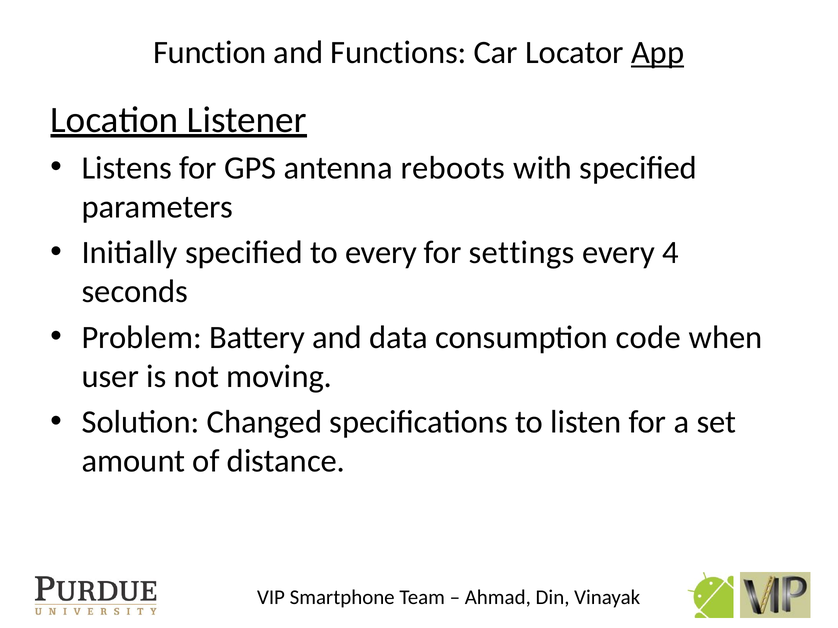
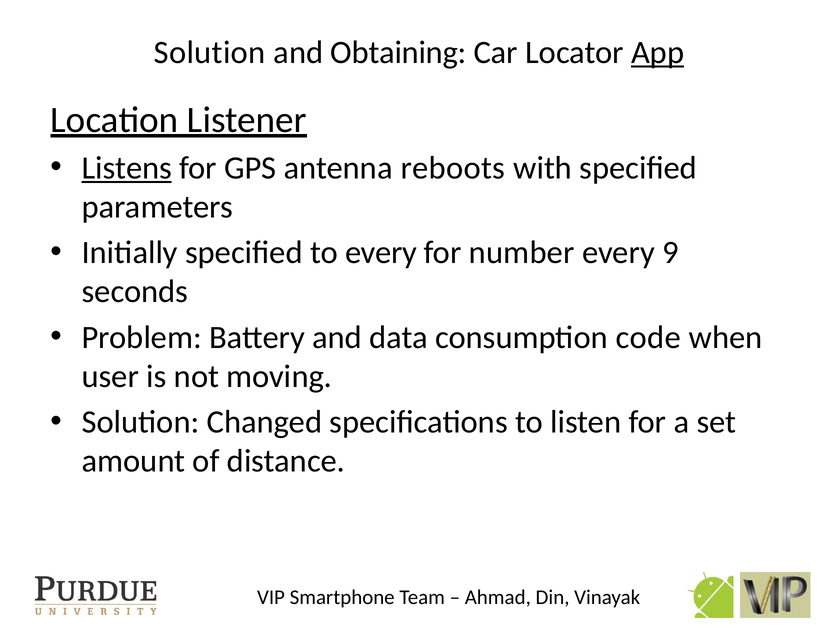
Function at (210, 53): Function -> Solution
Functions: Functions -> Obtaining
Listens underline: none -> present
settings: settings -> number
4: 4 -> 9
